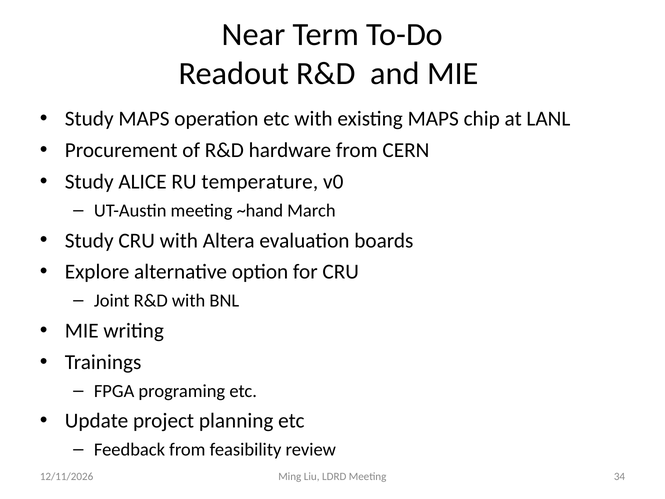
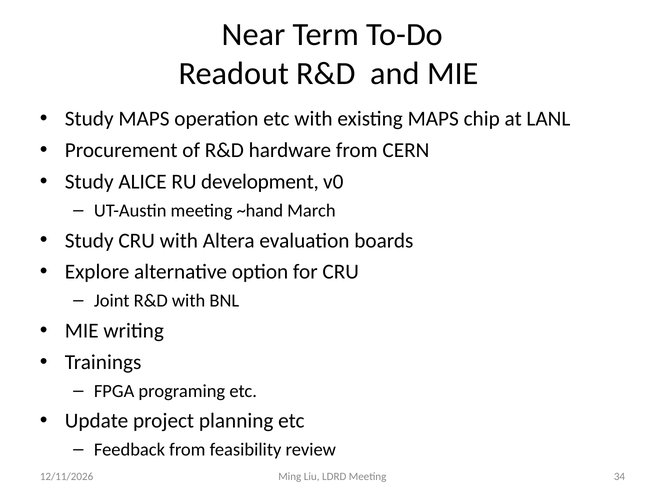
temperature: temperature -> development
